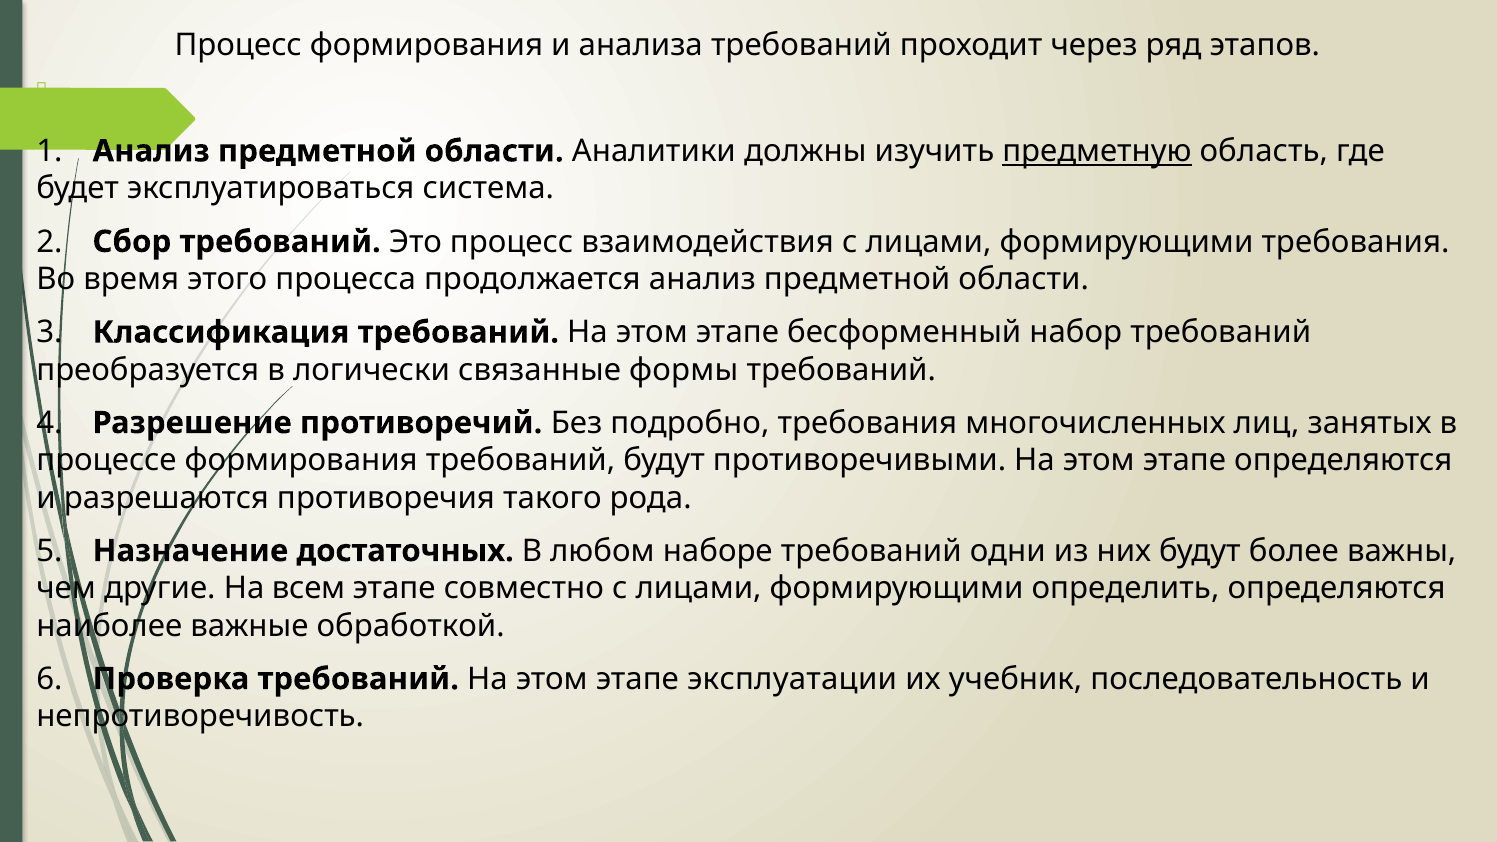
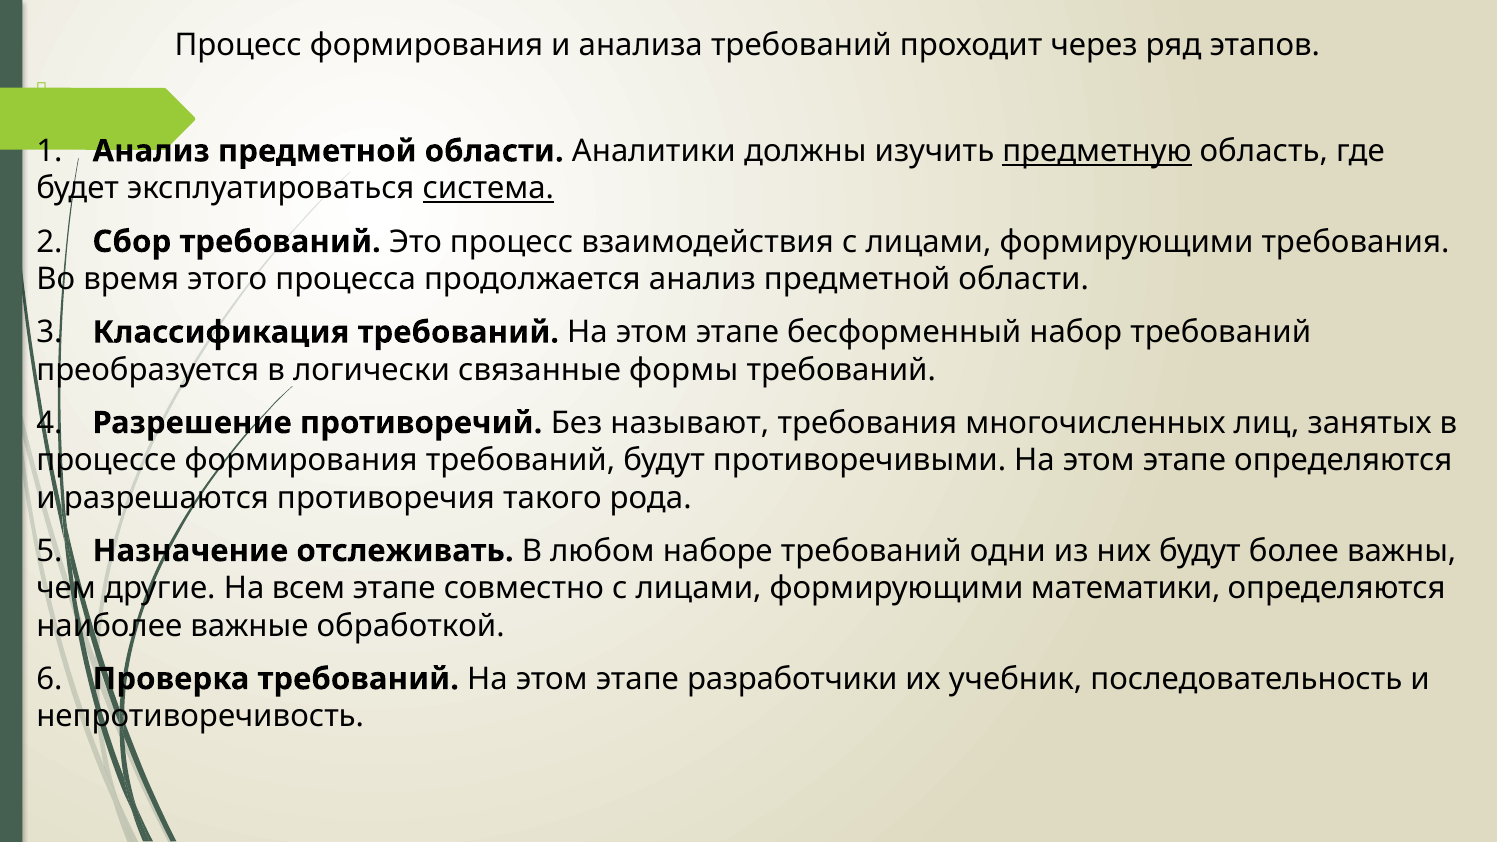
система underline: none -> present
подробно: подробно -> называют
достаточных: достаточных -> отслеживать
определить: определить -> математики
эксплуатации: эксплуатации -> разработчики
